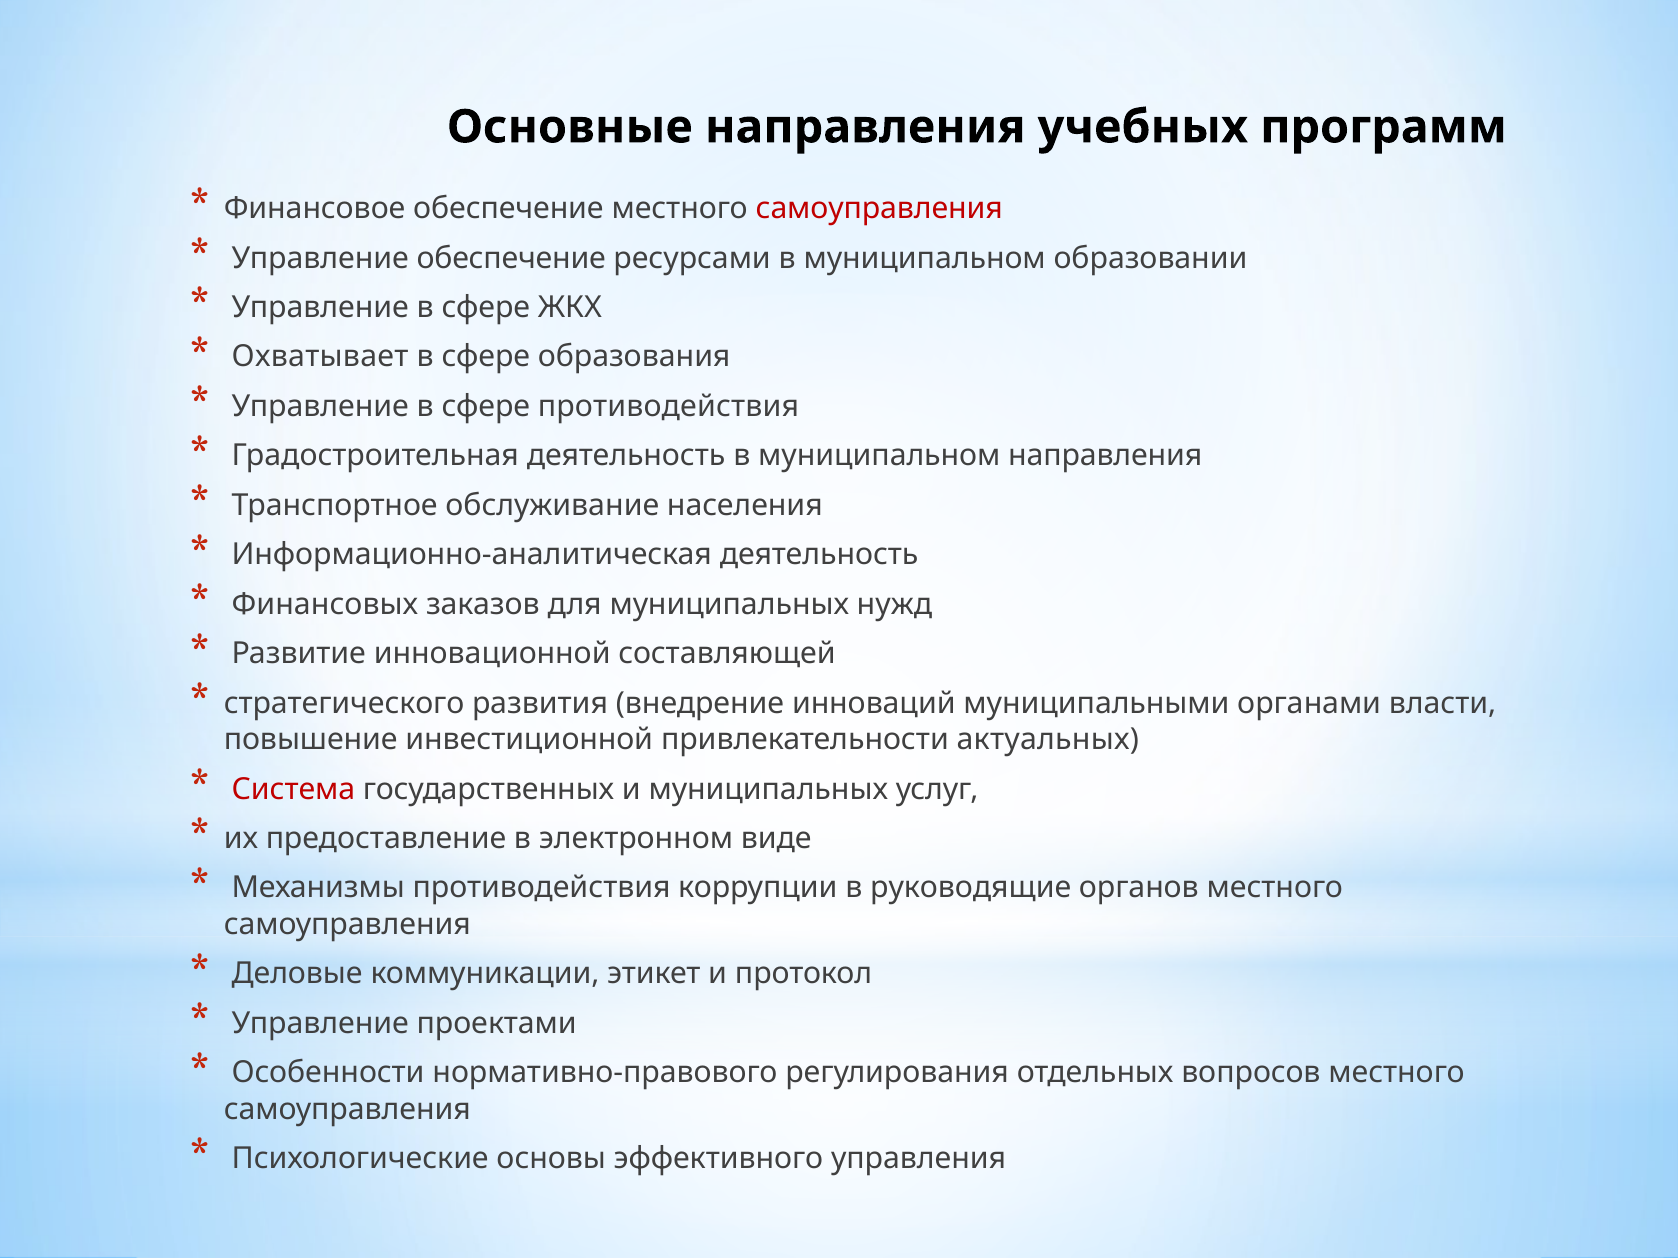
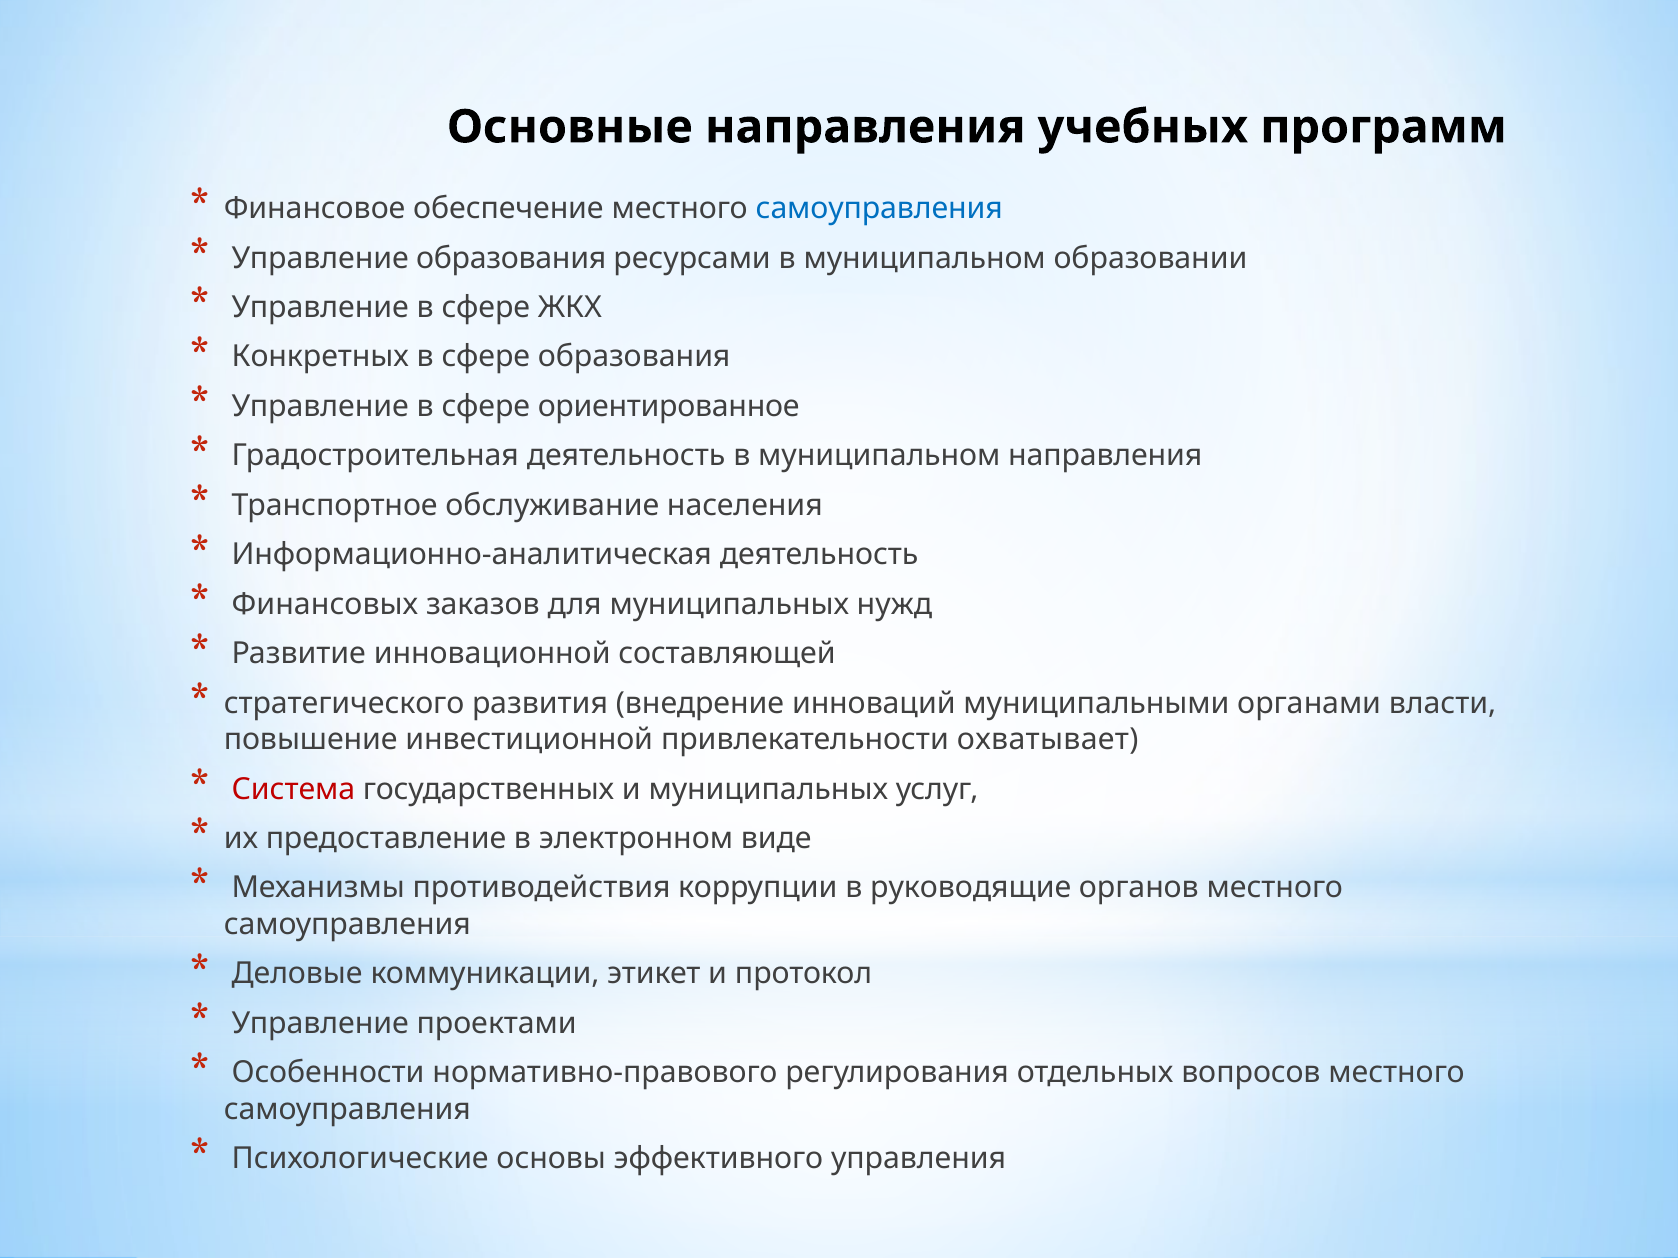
самоуправления at (879, 209) colour: red -> blue
Управление обеспечение: обеспечение -> образования
Охватывает: Охватывает -> Конкретных
сфере противодействия: противодействия -> ориентированное
актуальных: актуальных -> охватывает
